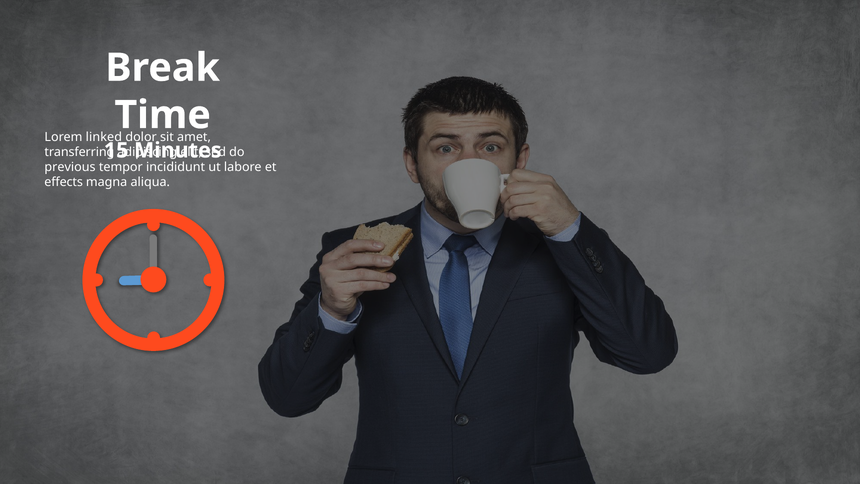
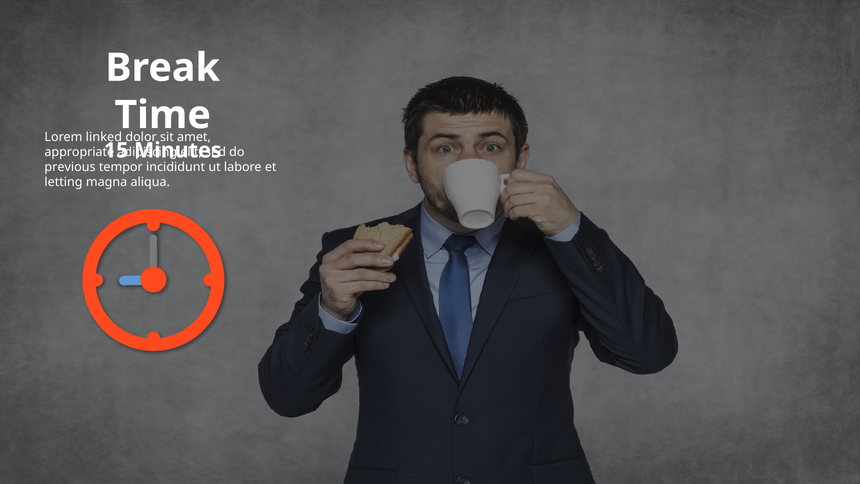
transferring: transferring -> appropriate
effects: effects -> letting
